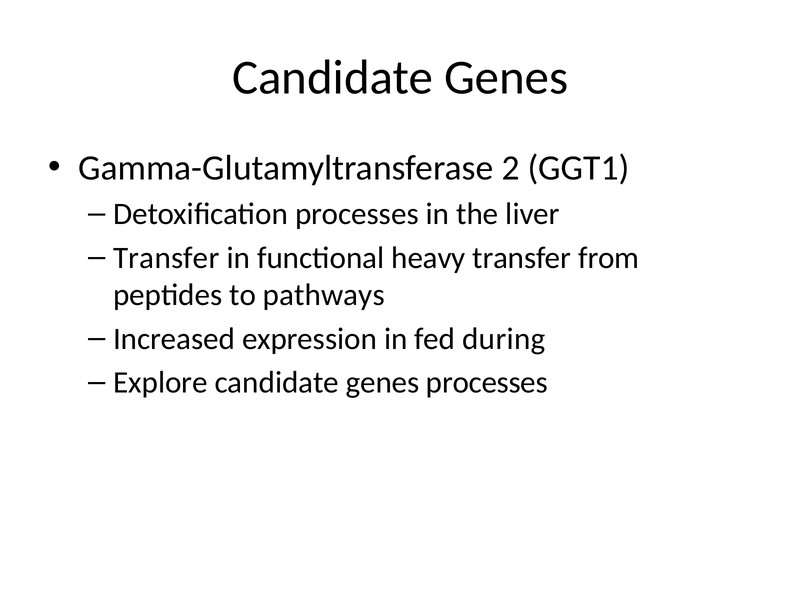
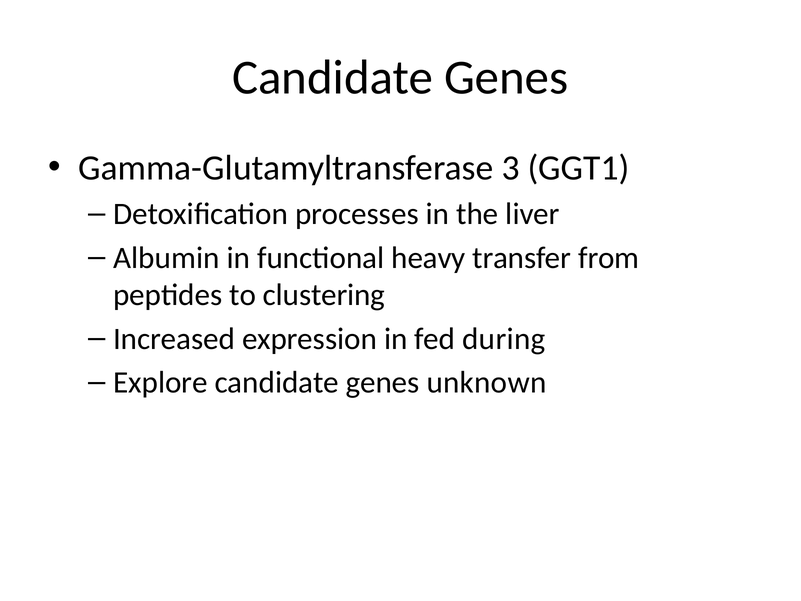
2: 2 -> 3
Transfer at (166, 258): Transfer -> Albumin
pathways: pathways -> clustering
genes processes: processes -> unknown
